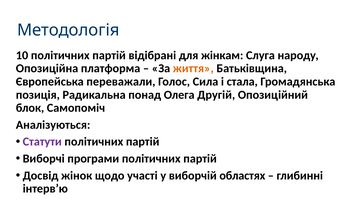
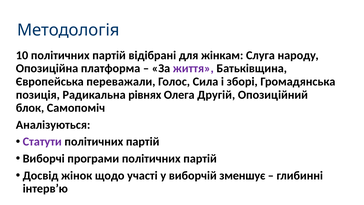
життя colour: orange -> purple
стала: стала -> зборі
понад: понад -> рівнях
областях: областях -> зменшує
